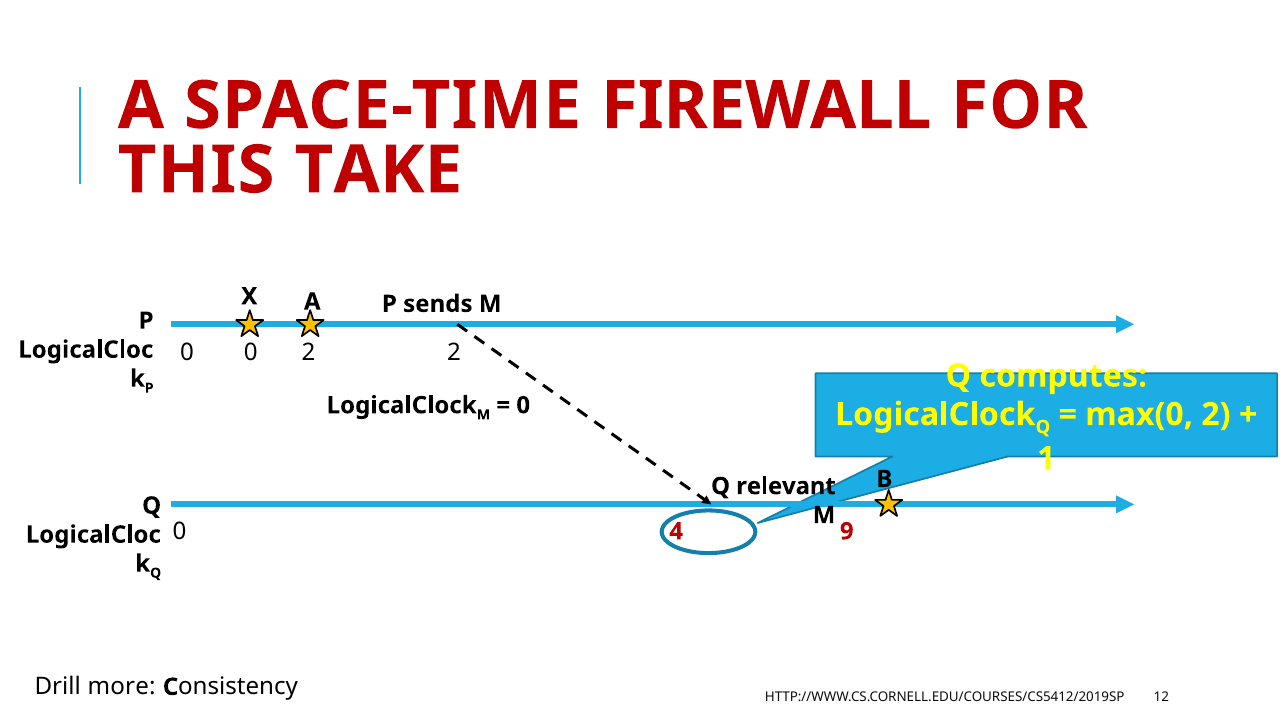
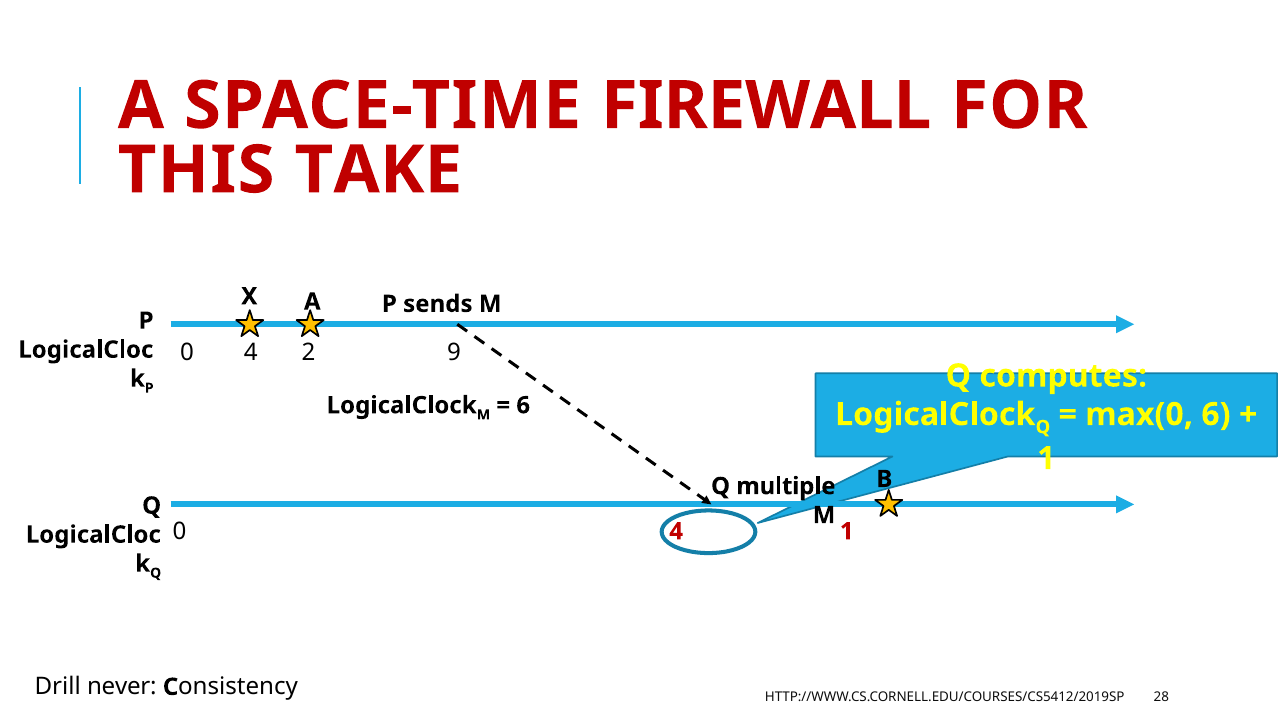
0 at (251, 352): 0 -> 4
2 2: 2 -> 9
0 at (523, 405): 0 -> 6
max(0 2: 2 -> 6
relevant: relevant -> multiple
9 at (847, 531): 9 -> 1
more: more -> never
12: 12 -> 28
